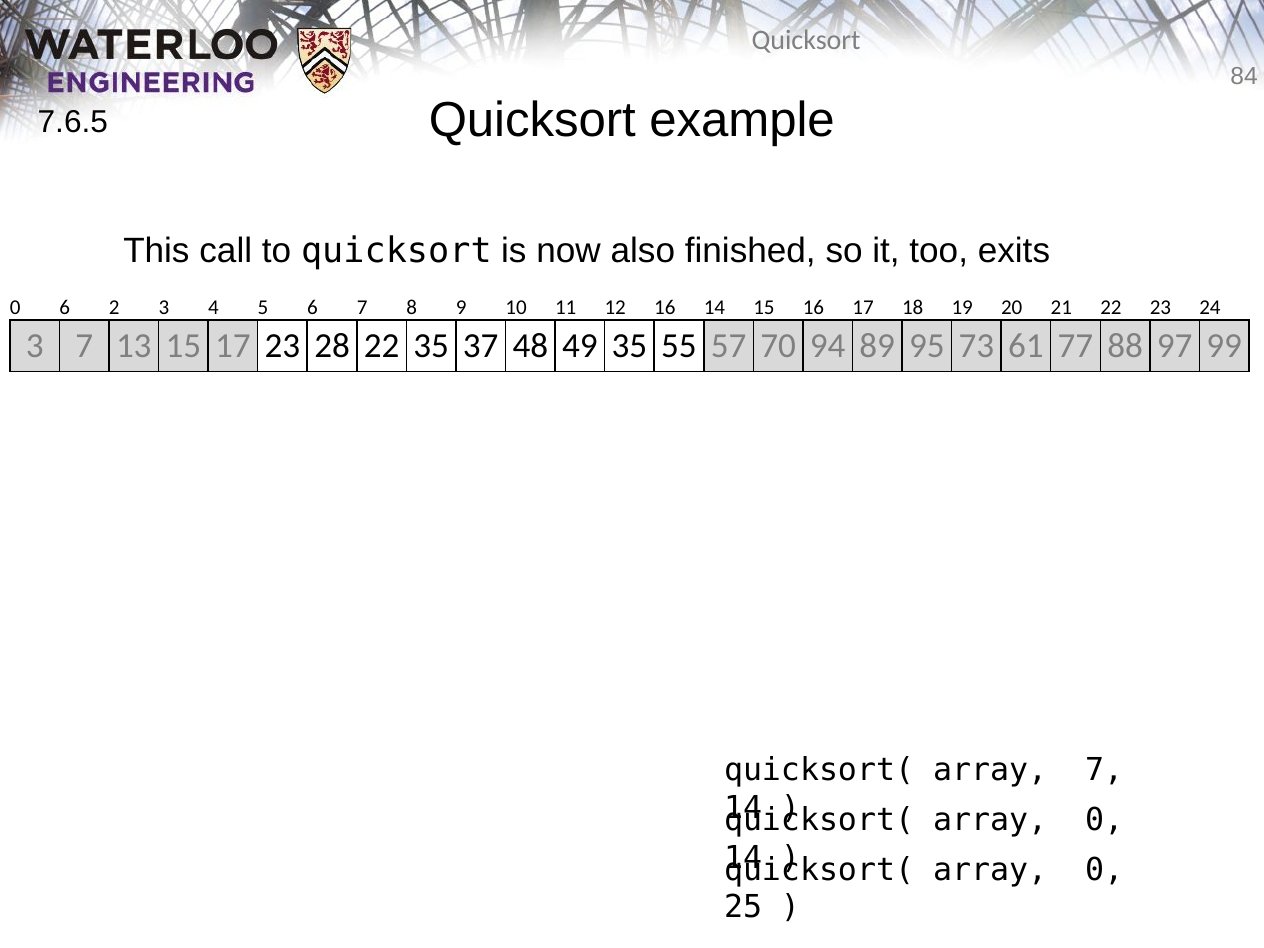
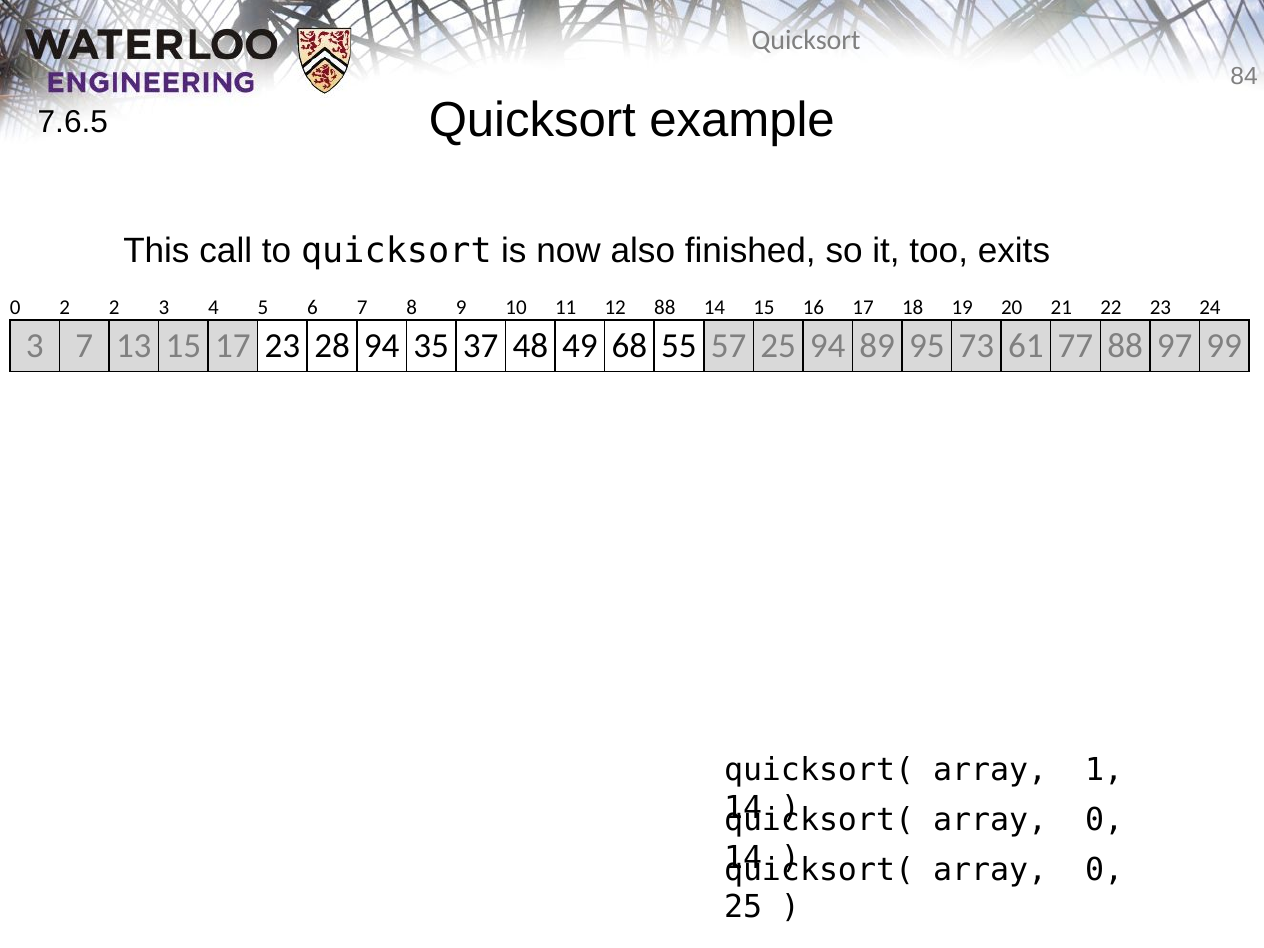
0 6: 6 -> 2
12 16: 16 -> 88
28 22: 22 -> 94
49 35: 35 -> 68
57 70: 70 -> 25
array 7: 7 -> 1
